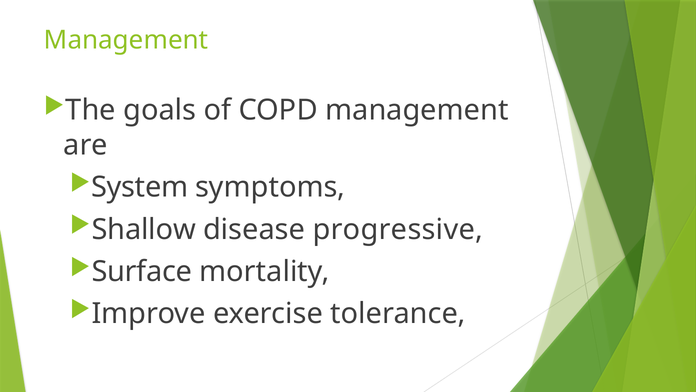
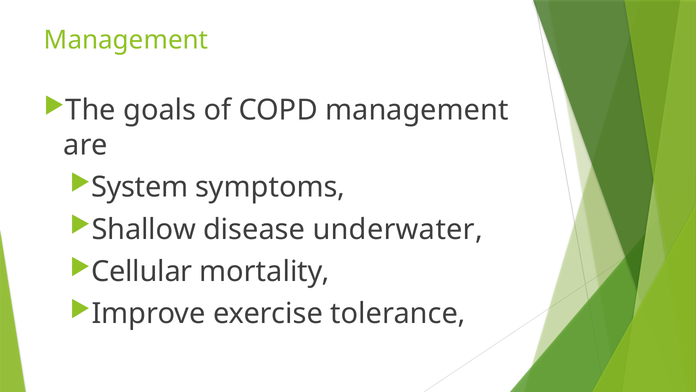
progressive: progressive -> underwater
Surface: Surface -> Cellular
